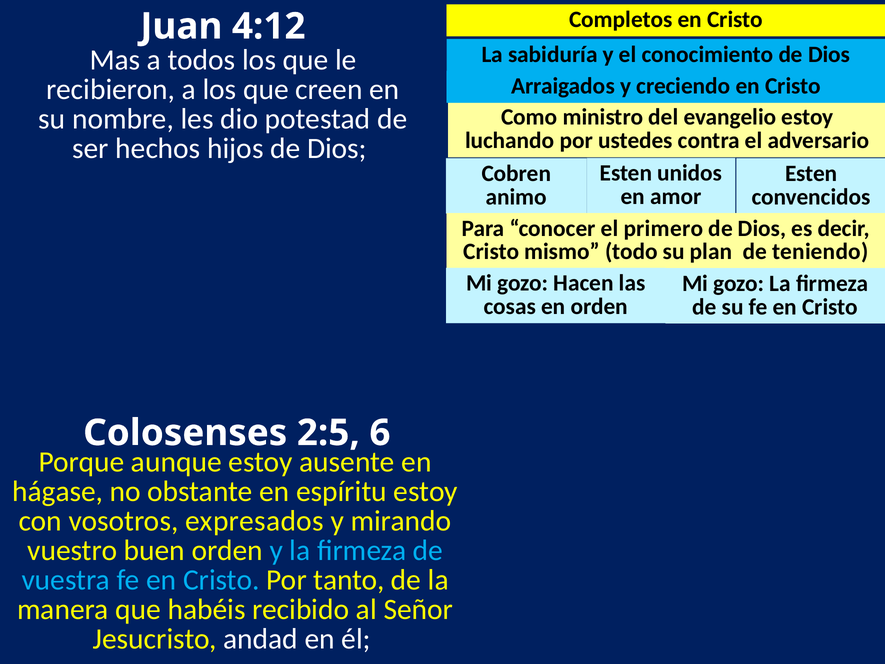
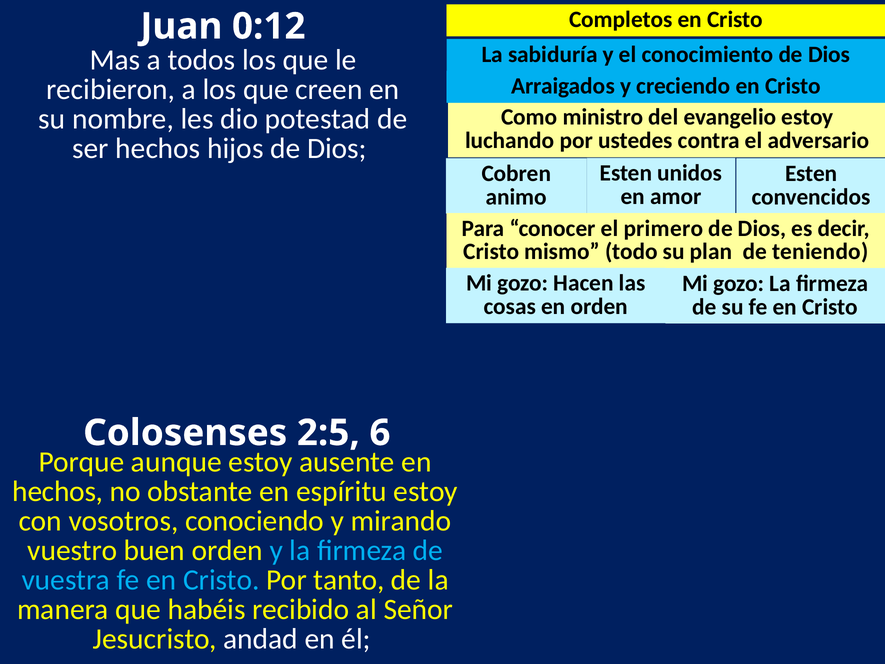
4:12: 4:12 -> 0:12
hágase at (58, 491): hágase -> hechos
expresados: expresados -> conociendo
